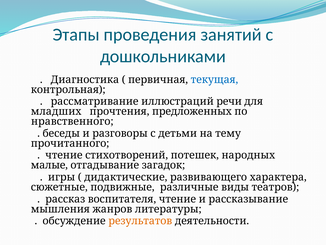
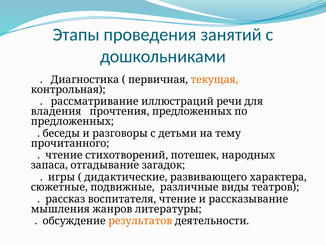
текущая colour: blue -> orange
младших: младших -> владения
нравственного at (72, 121): нравственного -> предложенных
малые: малые -> запаса
